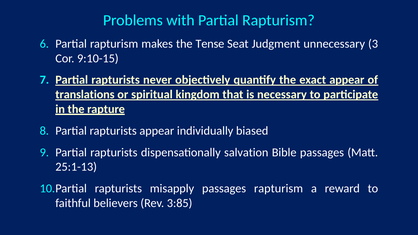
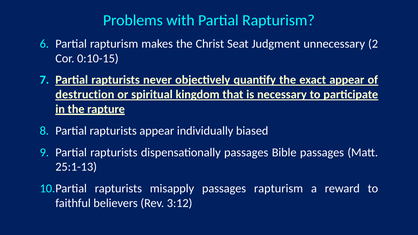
Tense: Tense -> Christ
3: 3 -> 2
9:10-15: 9:10-15 -> 0:10-15
translations: translations -> destruction
dispensationally salvation: salvation -> passages
3:85: 3:85 -> 3:12
